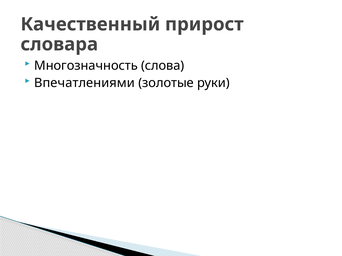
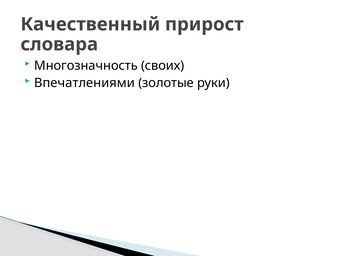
слова: слова -> своих
